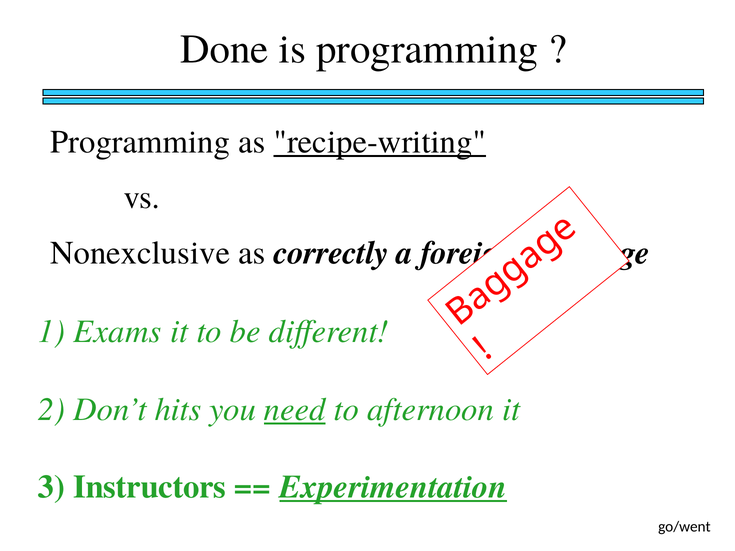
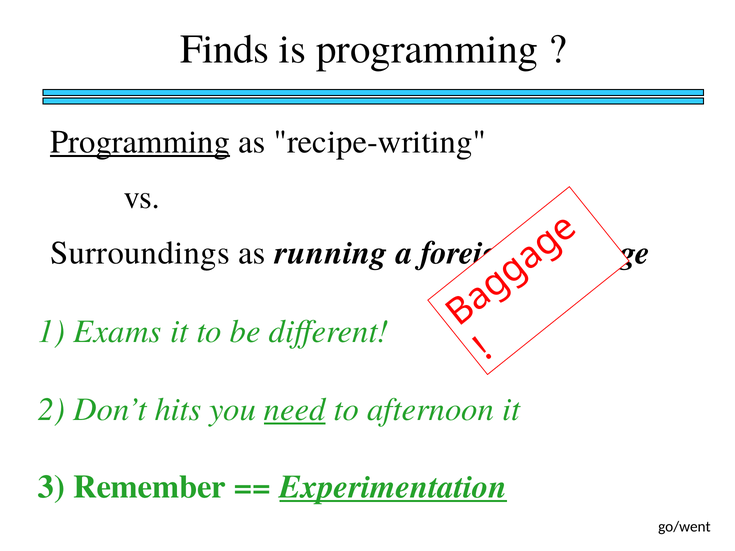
Done: Done -> Finds
Programming at (140, 142) underline: none -> present
recipe-writing underline: present -> none
Nonexclusive: Nonexclusive -> Surroundings
correctly: correctly -> running
Instructors: Instructors -> Remember
